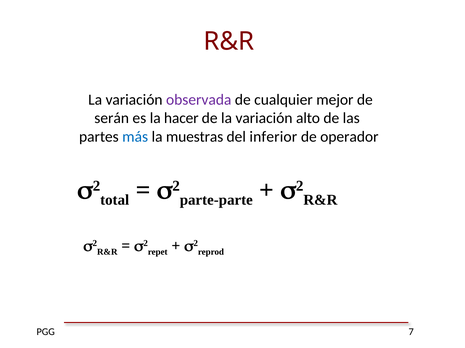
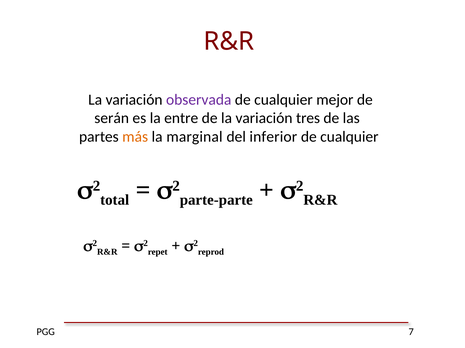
hacer: hacer -> entre
alto: alto -> tres
más colour: blue -> orange
muestras: muestras -> marginal
operador at (349, 137): operador -> cualquier
